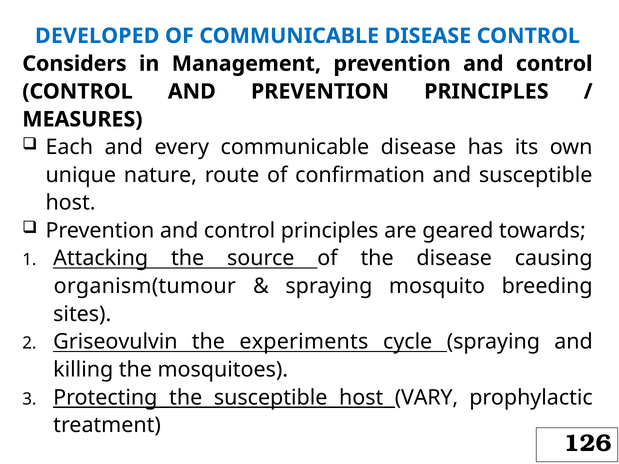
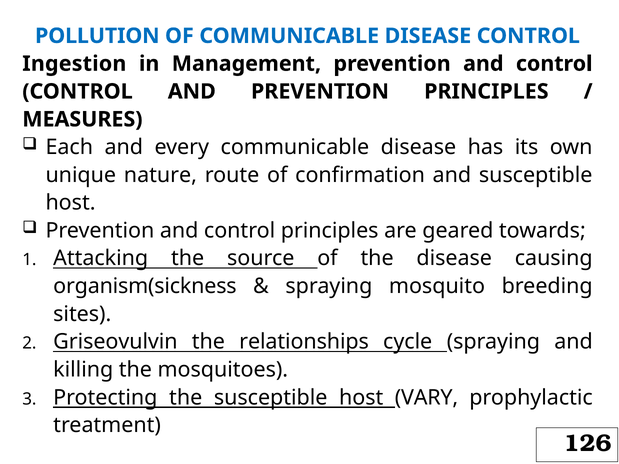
DEVELOPED: DEVELOPED -> POLLUTION
Considers: Considers -> Ingestion
organism(tumour: organism(tumour -> organism(sickness
experiments: experiments -> relationships
